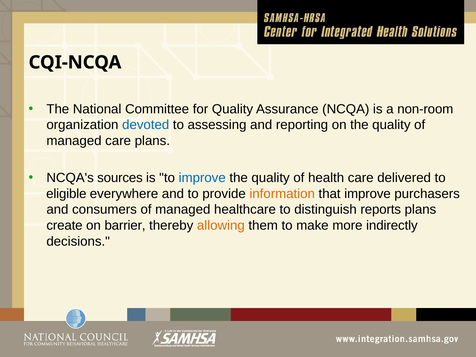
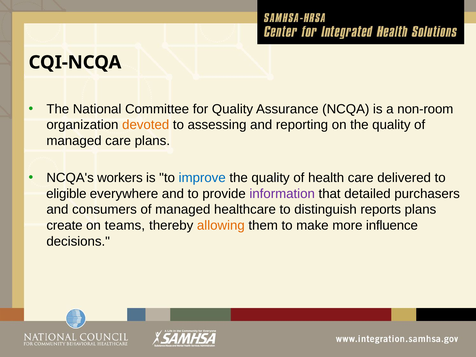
devoted colour: blue -> orange
sources: sources -> workers
information colour: orange -> purple
that improve: improve -> detailed
barrier: barrier -> teams
indirectly: indirectly -> influence
